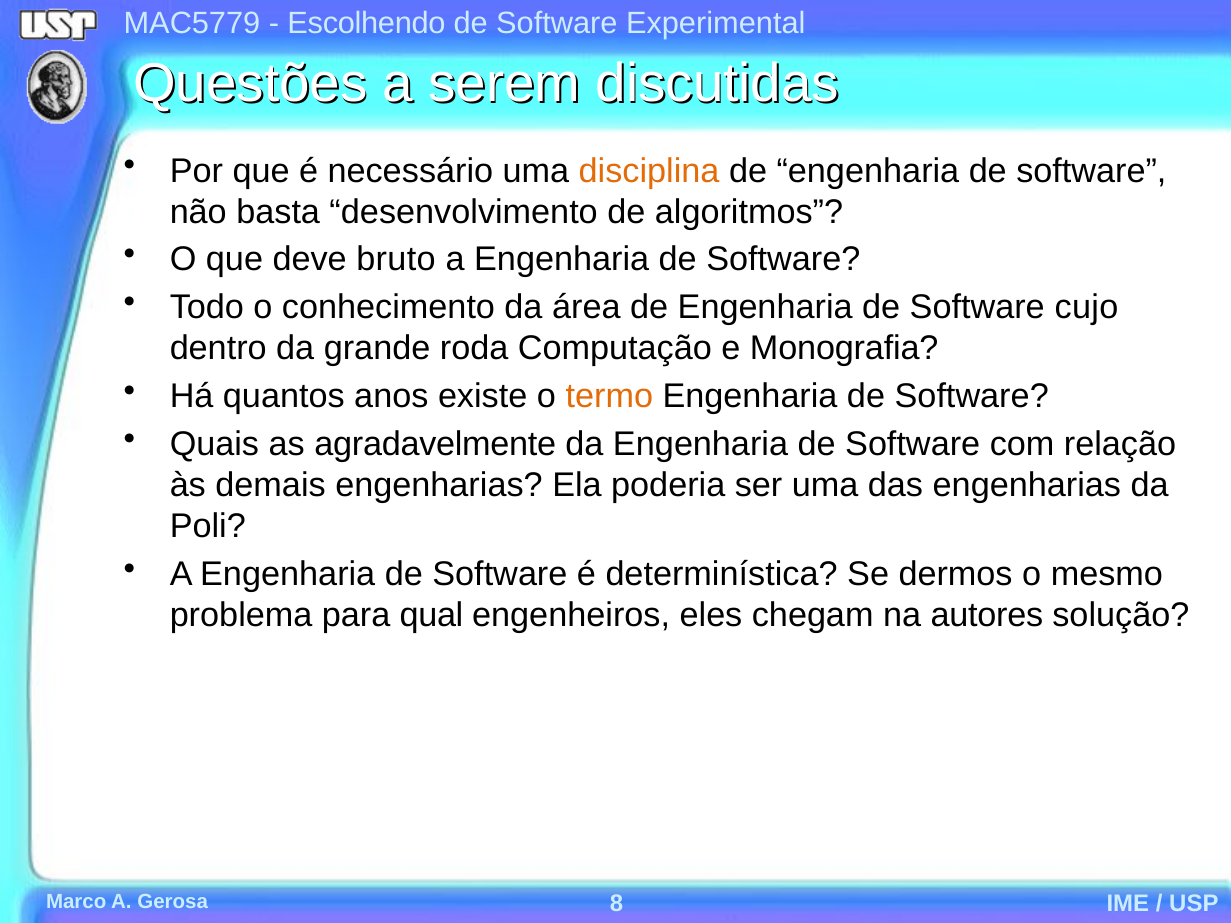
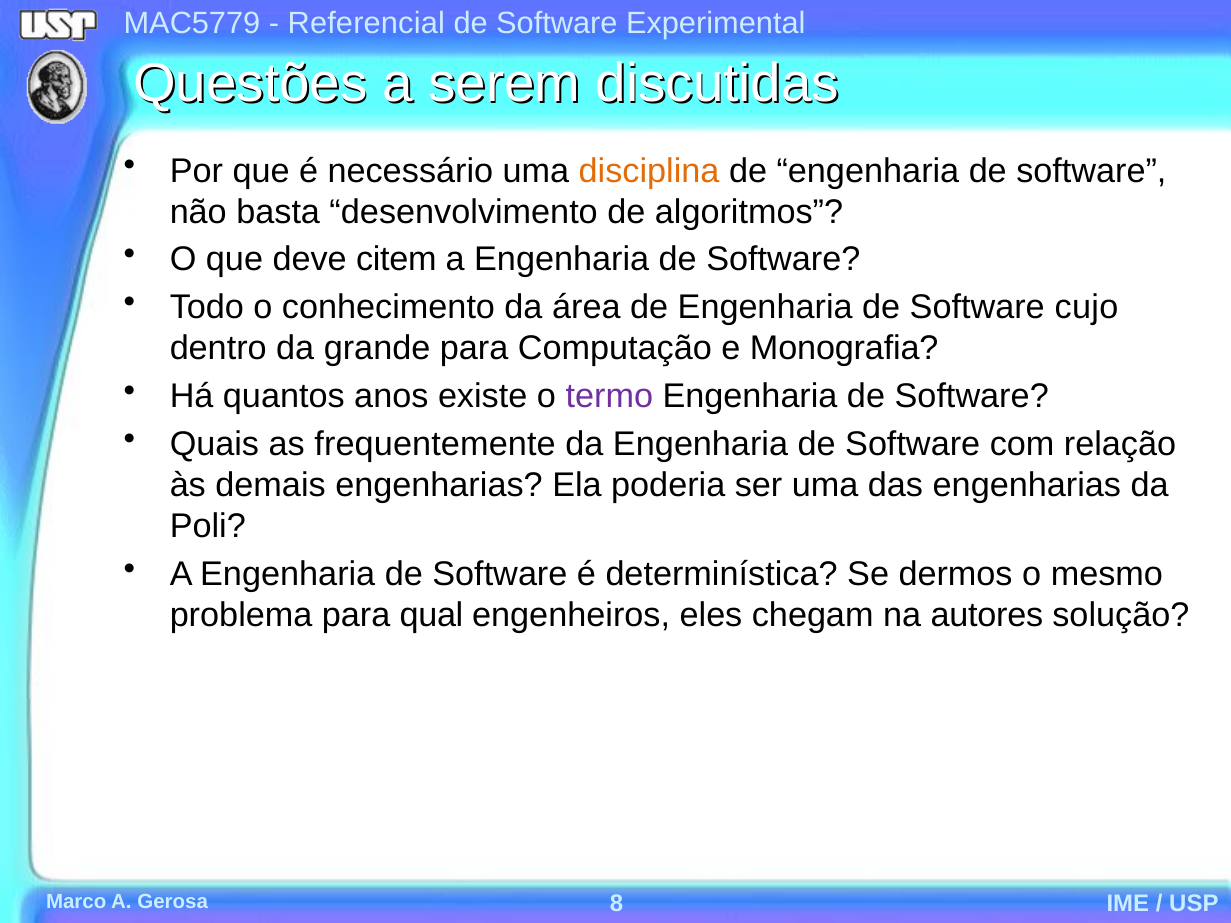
Escolhendo: Escolhendo -> Referencial
bruto: bruto -> citem
grande roda: roda -> para
termo colour: orange -> purple
agradavelmente: agradavelmente -> frequentemente
